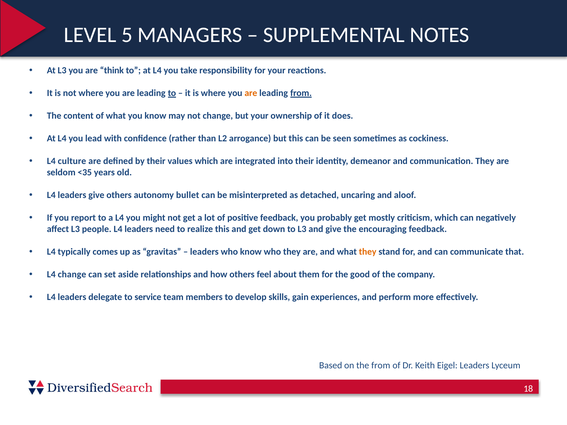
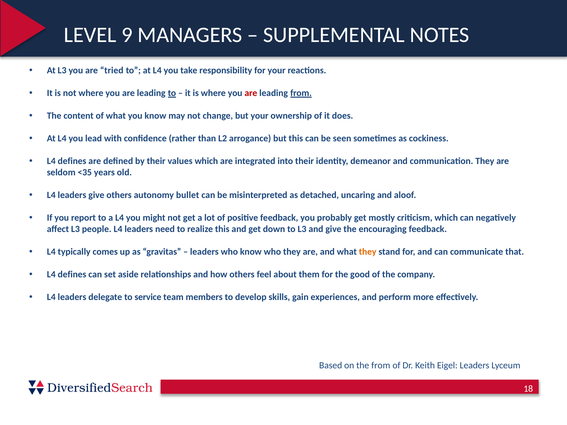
5: 5 -> 9
think: think -> tried
are at (251, 93) colour: orange -> red
culture at (72, 161): culture -> defines
change at (72, 275): change -> defines
